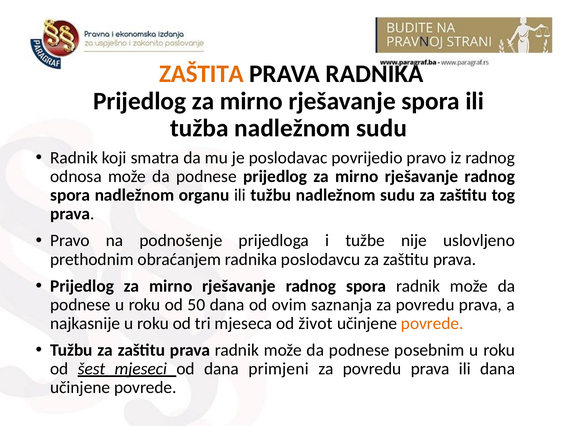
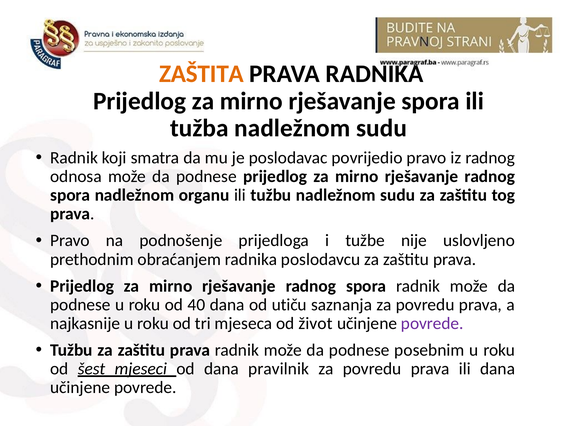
50: 50 -> 40
ovim: ovim -> utiču
povrede at (432, 324) colour: orange -> purple
primjeni: primjeni -> pravilnik
